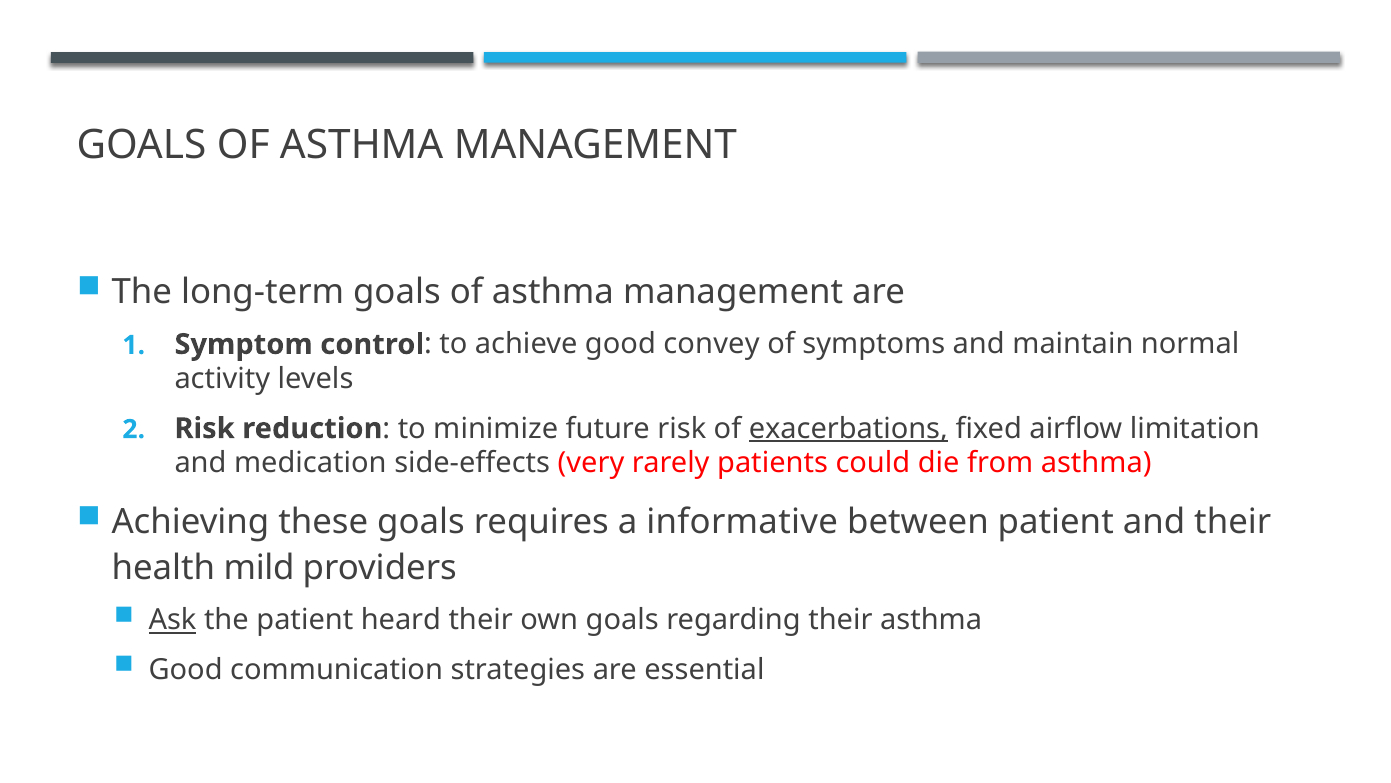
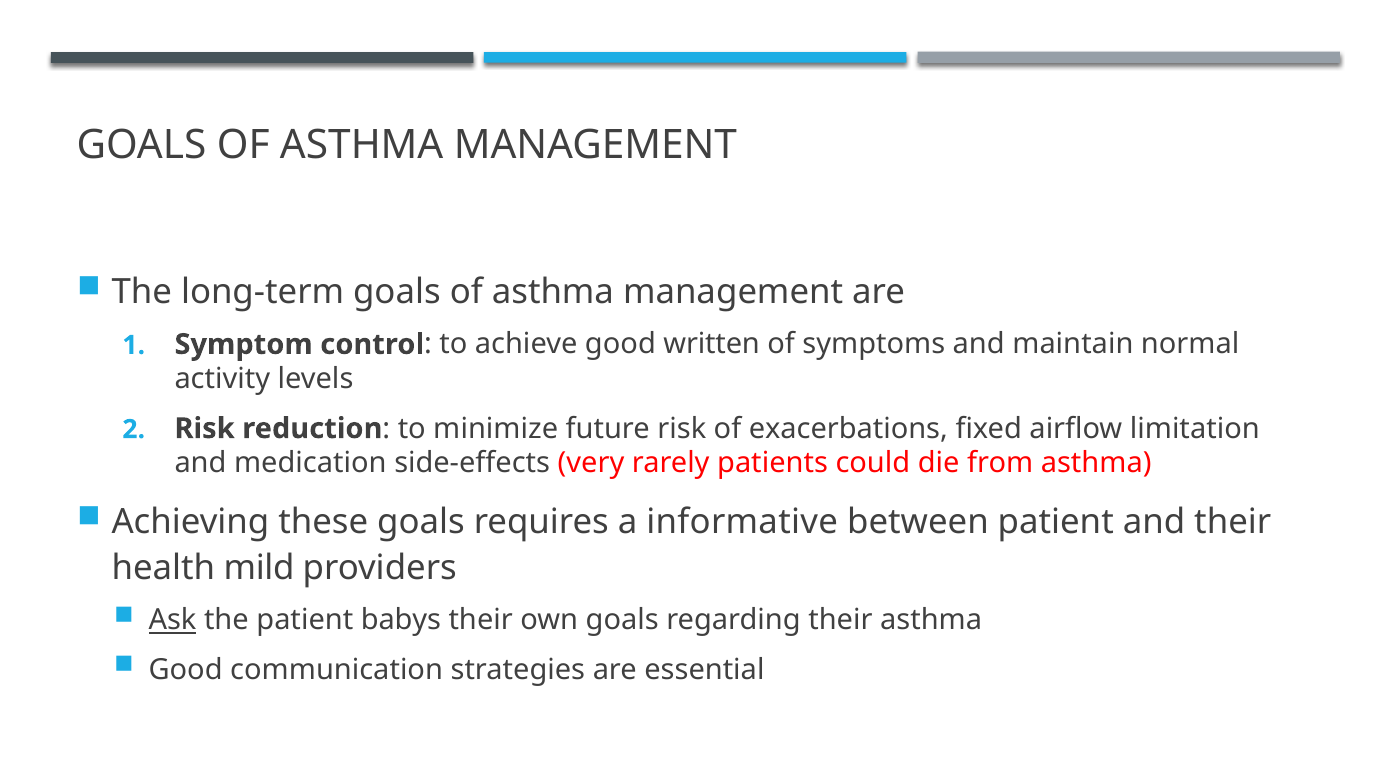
convey: convey -> written
exacerbations underline: present -> none
heard: heard -> babys
